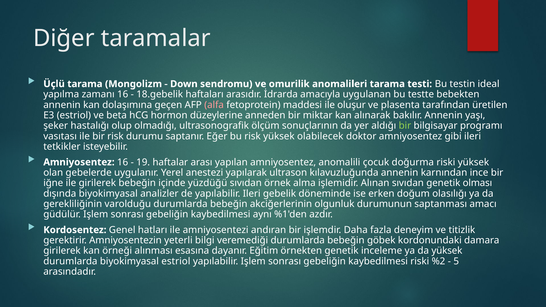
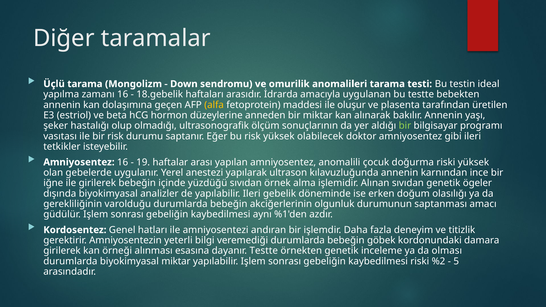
alfa colour: pink -> yellow
olması: olması -> ögeler
dayanır Eğitim: Eğitim -> Testte
da yüksek: yüksek -> olması
biyokimyasal estriol: estriol -> miktar
